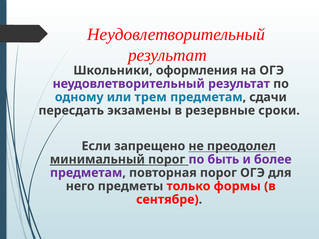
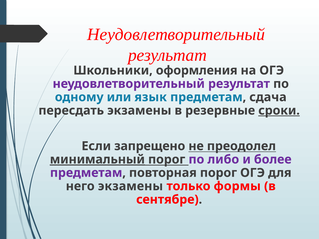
трем: трем -> язык
сдачи: сдачи -> сдача
сроки underline: none -> present
быть: быть -> либо
него предметы: предметы -> экзамены
